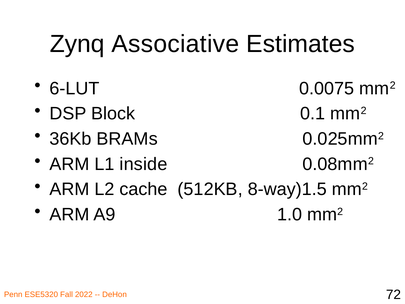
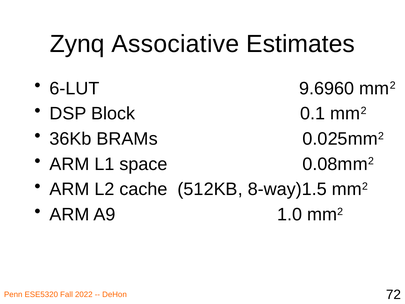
0.0075: 0.0075 -> 9.6960
inside: inside -> space
